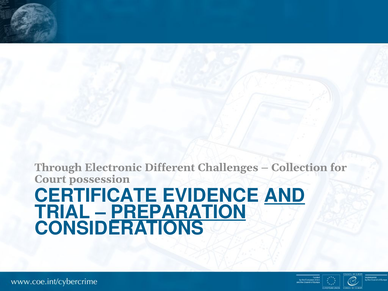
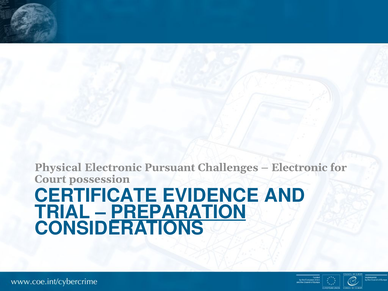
Through: Through -> Physical
Different: Different -> Pursuant
Collection at (299, 168): Collection -> Electronic
AND underline: present -> none
